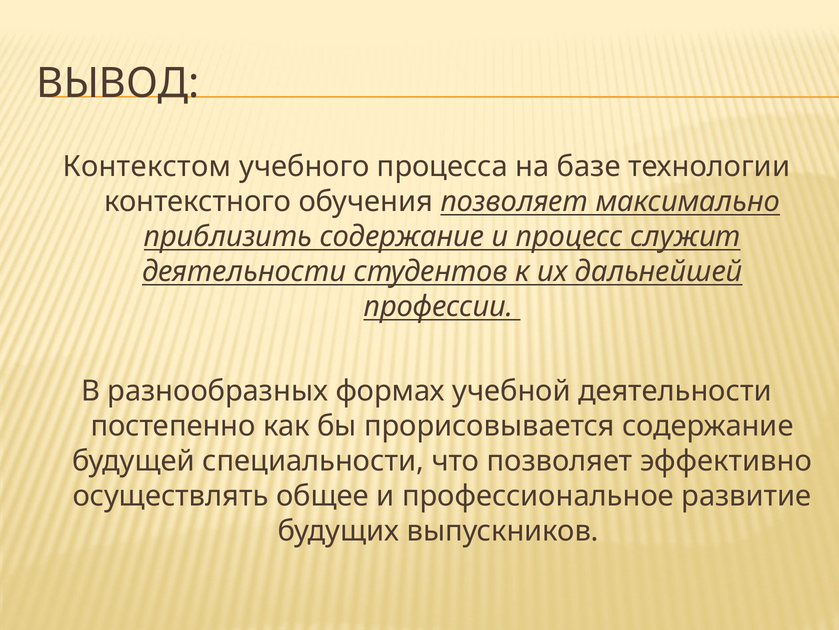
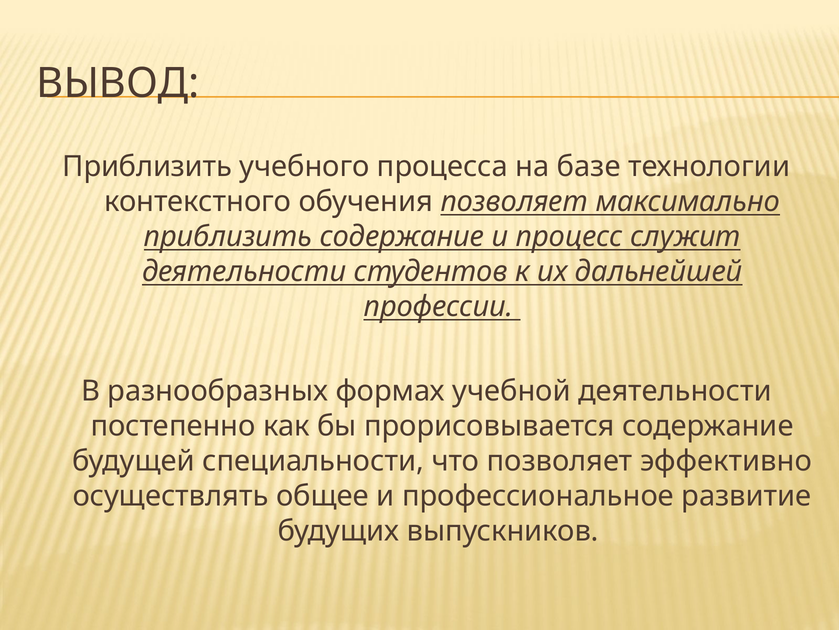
Контекстом at (147, 166): Контекстом -> Приблизить
